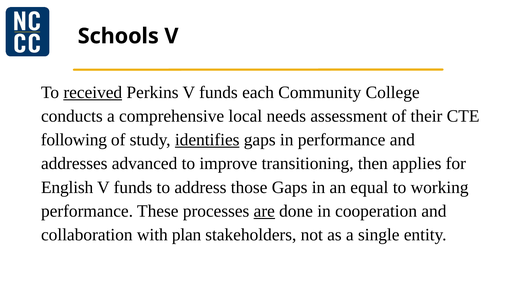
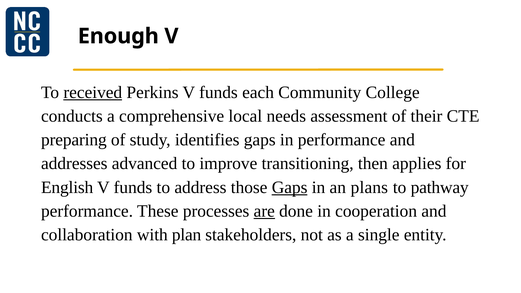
Schools: Schools -> Enough
following: following -> preparing
identifies underline: present -> none
Gaps at (290, 187) underline: none -> present
equal: equal -> plans
working: working -> pathway
